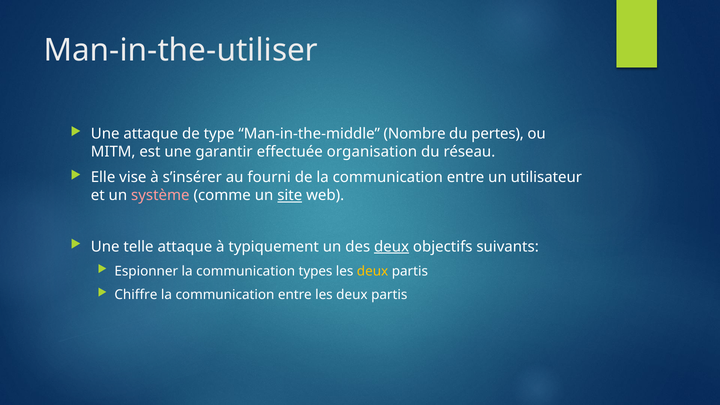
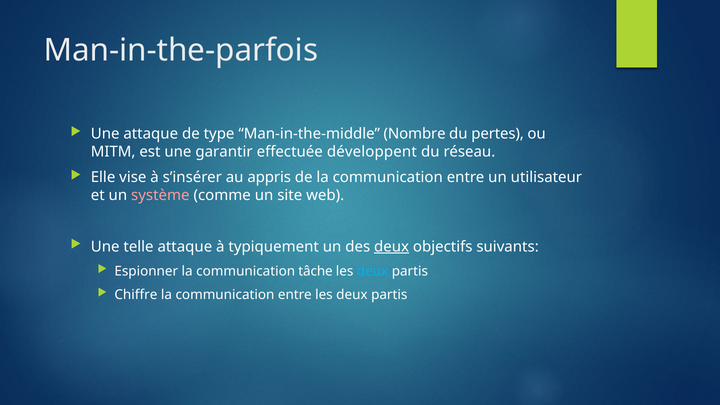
Man-in-the-utiliser: Man-in-the-utiliser -> Man-in-the-parfois
organisation: organisation -> développent
fourni: fourni -> appris
site underline: present -> none
types: types -> tâche
deux at (373, 271) colour: yellow -> light blue
